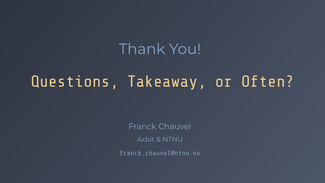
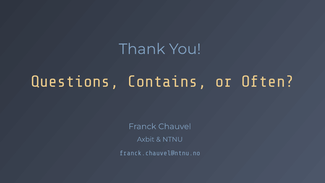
Takeaway: Takeaway -> Contains
